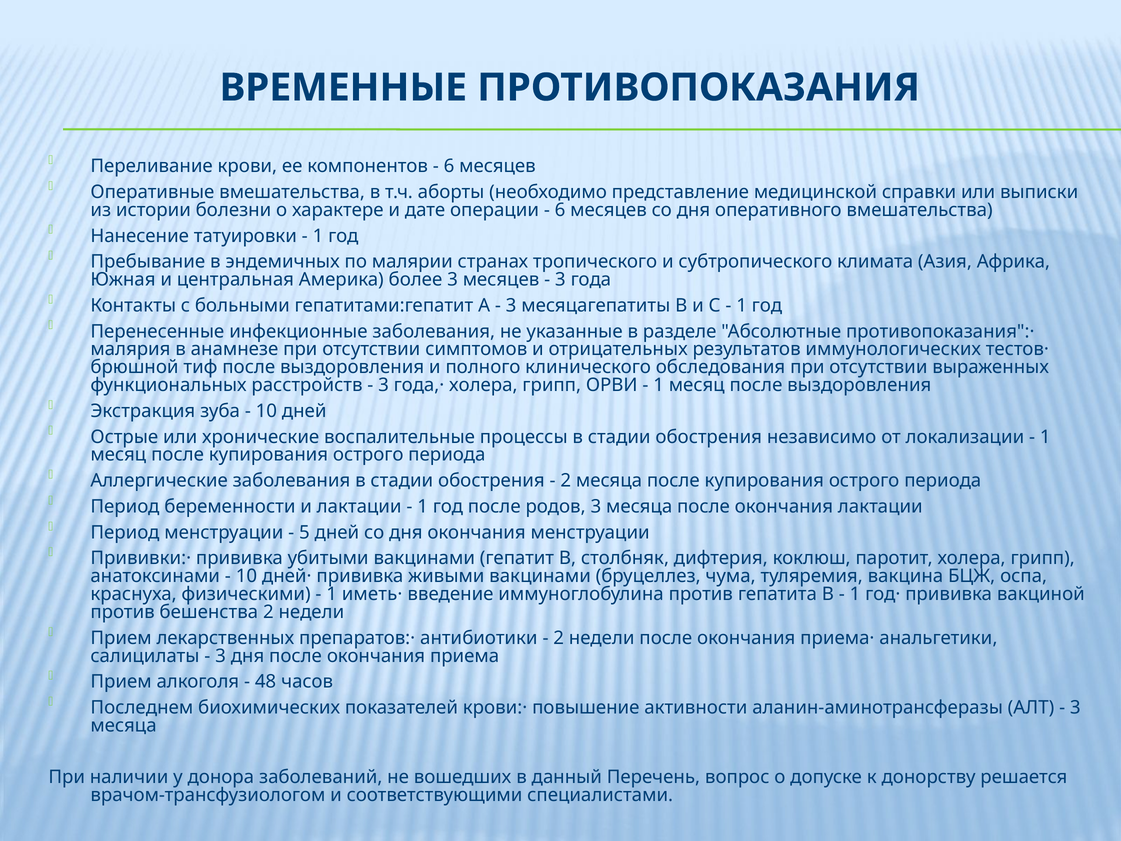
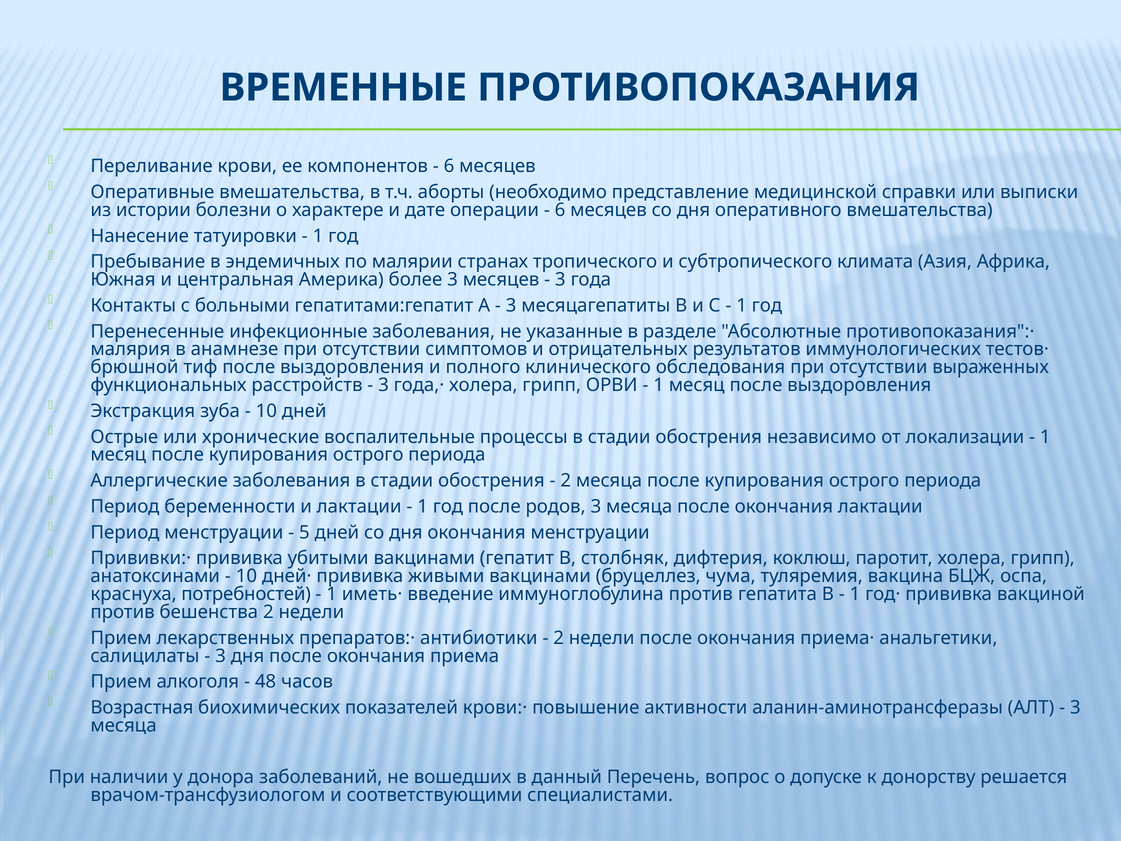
физическими: физическими -> потребностей
Последнем: Последнем -> Возрастная
